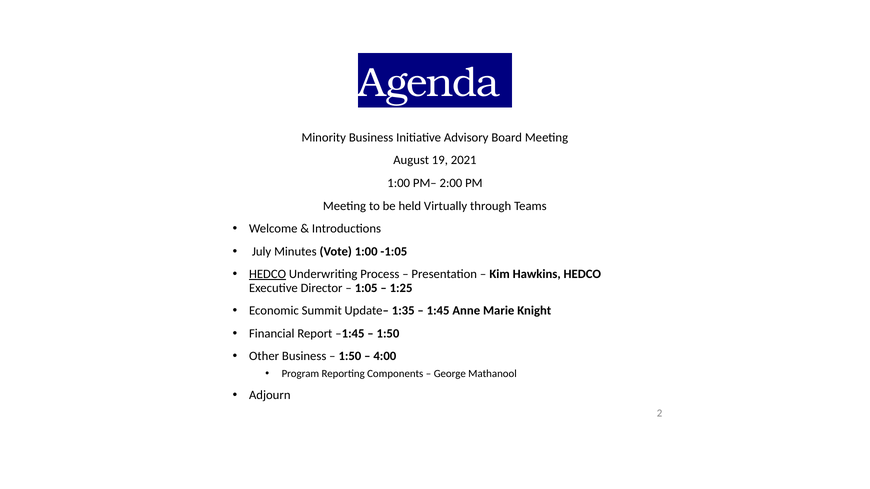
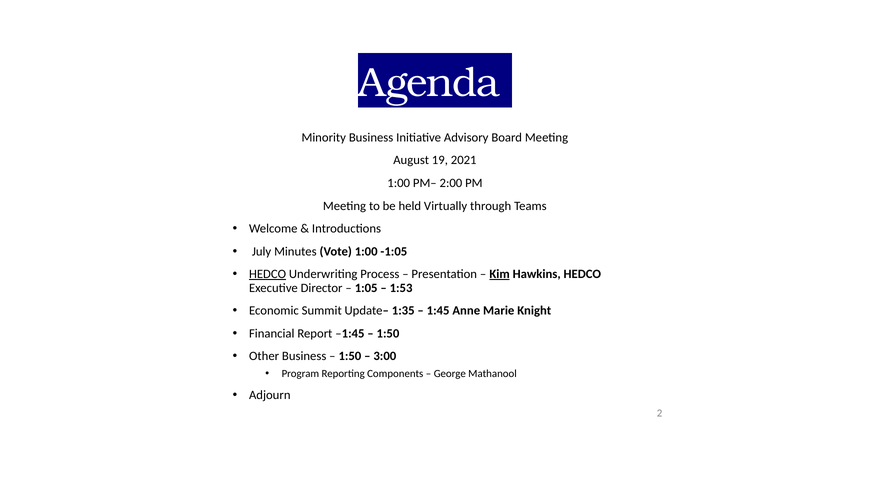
Kim underline: none -> present
1:25: 1:25 -> 1:53
4:00: 4:00 -> 3:00
